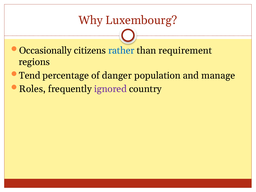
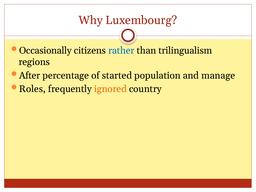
requirement: requirement -> trilingualism
Tend: Tend -> After
danger: danger -> started
ignored colour: purple -> orange
